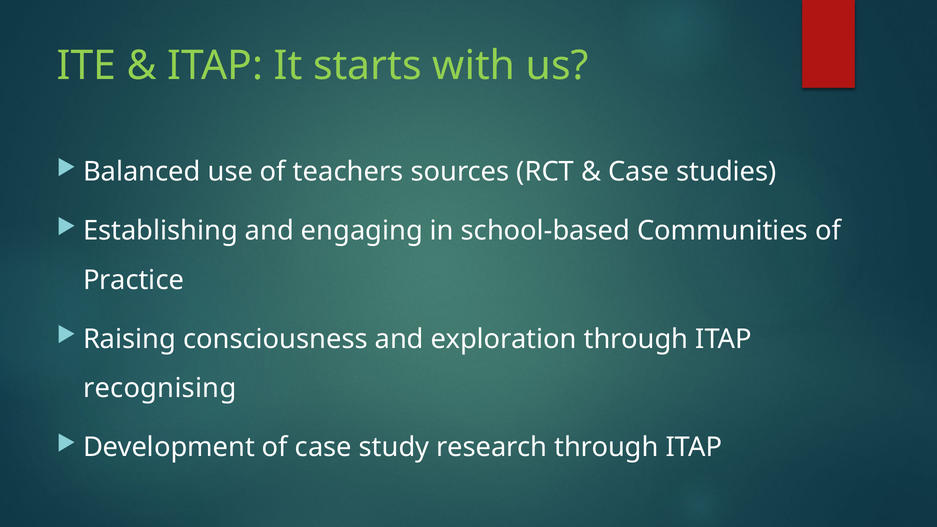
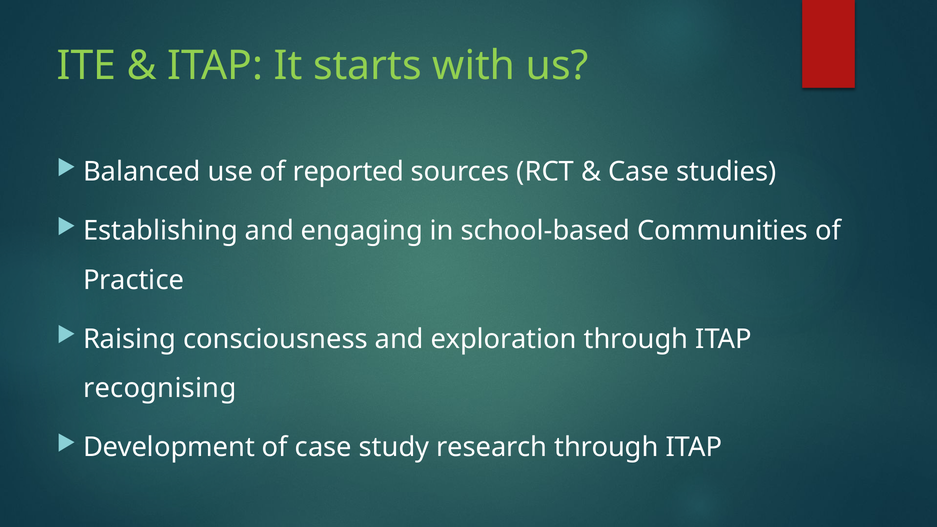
teachers: teachers -> reported
